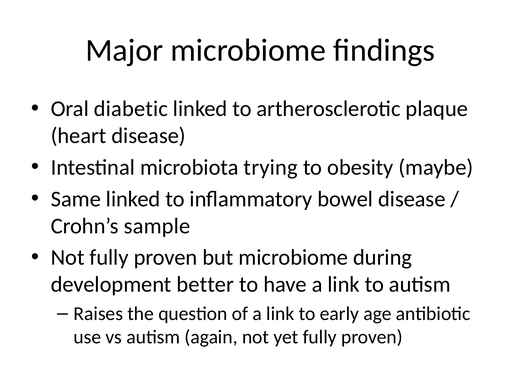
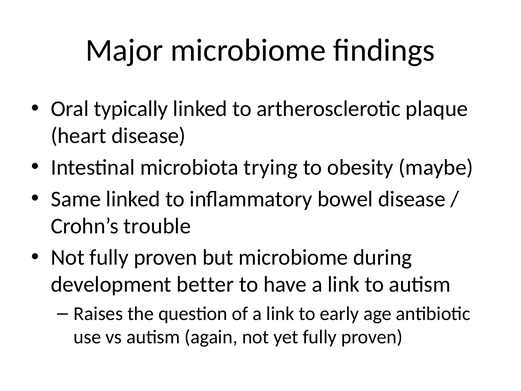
diabetic: diabetic -> typically
sample: sample -> trouble
